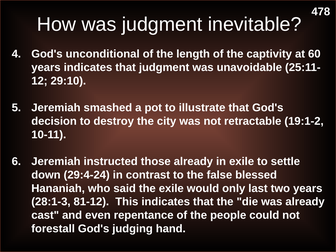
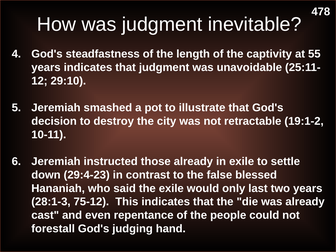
unconditional: unconditional -> steadfastness
60: 60 -> 55
29:4-24: 29:4-24 -> 29:4-23
81-12: 81-12 -> 75-12
